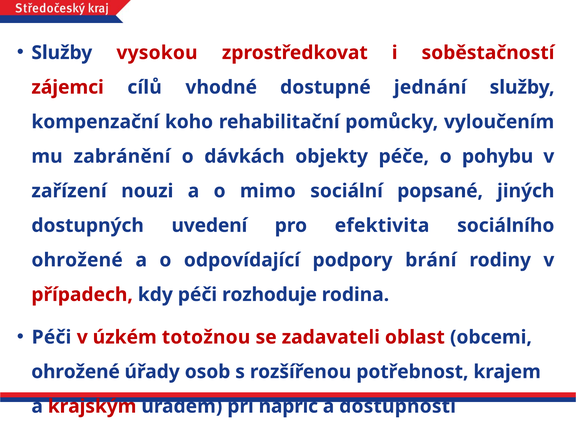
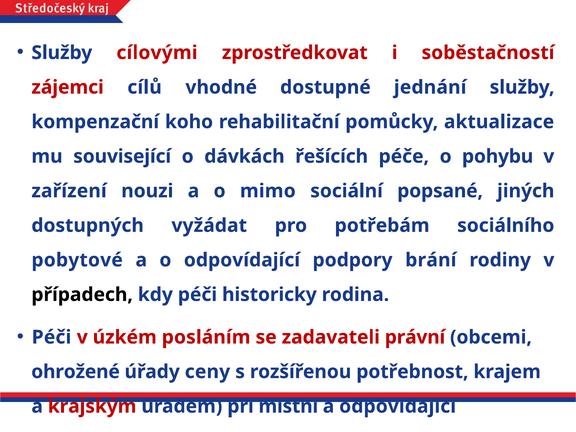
vysokou: vysokou -> cílovými
vyloučením: vyloučením -> aktualizace
zabránění: zabránění -> související
objekty: objekty -> řešících
uvedení: uvedení -> vyžádat
efektivita: efektivita -> potřebám
ohrožené at (77, 260): ohrožené -> pobytové
případech colour: red -> black
rozhoduje: rozhoduje -> historicky
totožnou: totožnou -> posláním
oblast: oblast -> právní
úřady osob: osob -> ceny
napříč: napříč -> místní
a dostupnosti: dostupnosti -> odpovídající
